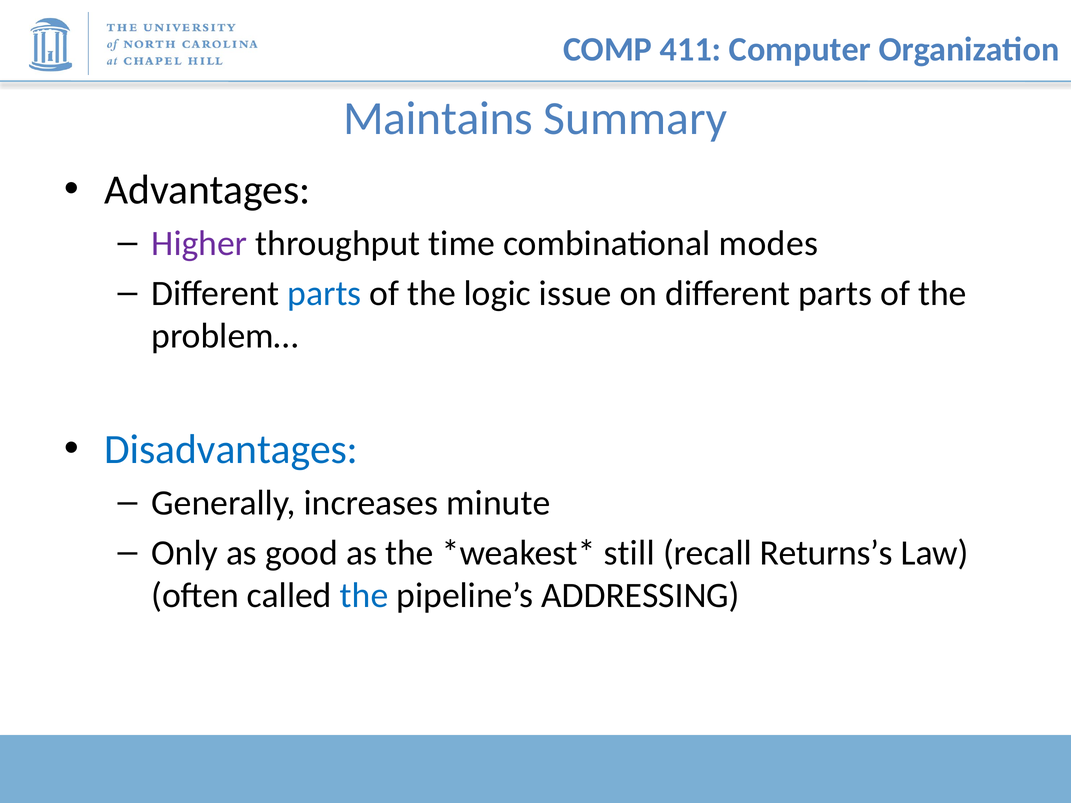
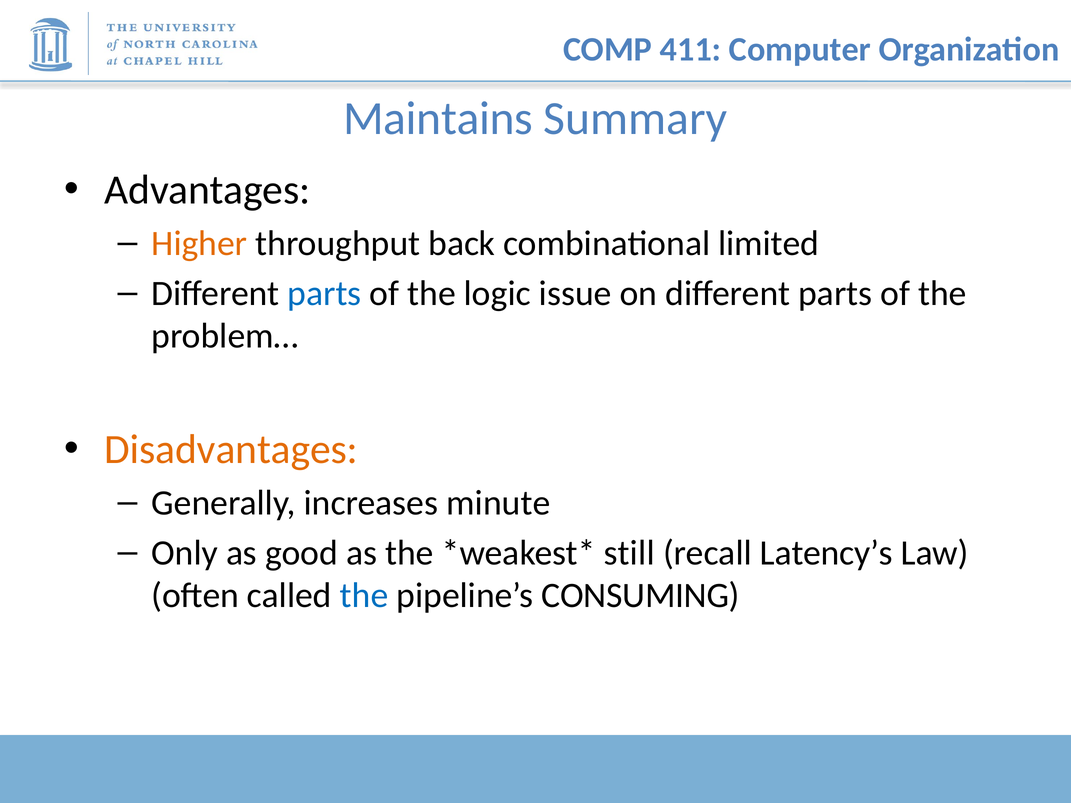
Higher colour: purple -> orange
time: time -> back
modes: modes -> limited
Disadvantages colour: blue -> orange
Returns’s: Returns’s -> Latency’s
ADDRESSING: ADDRESSING -> CONSUMING
